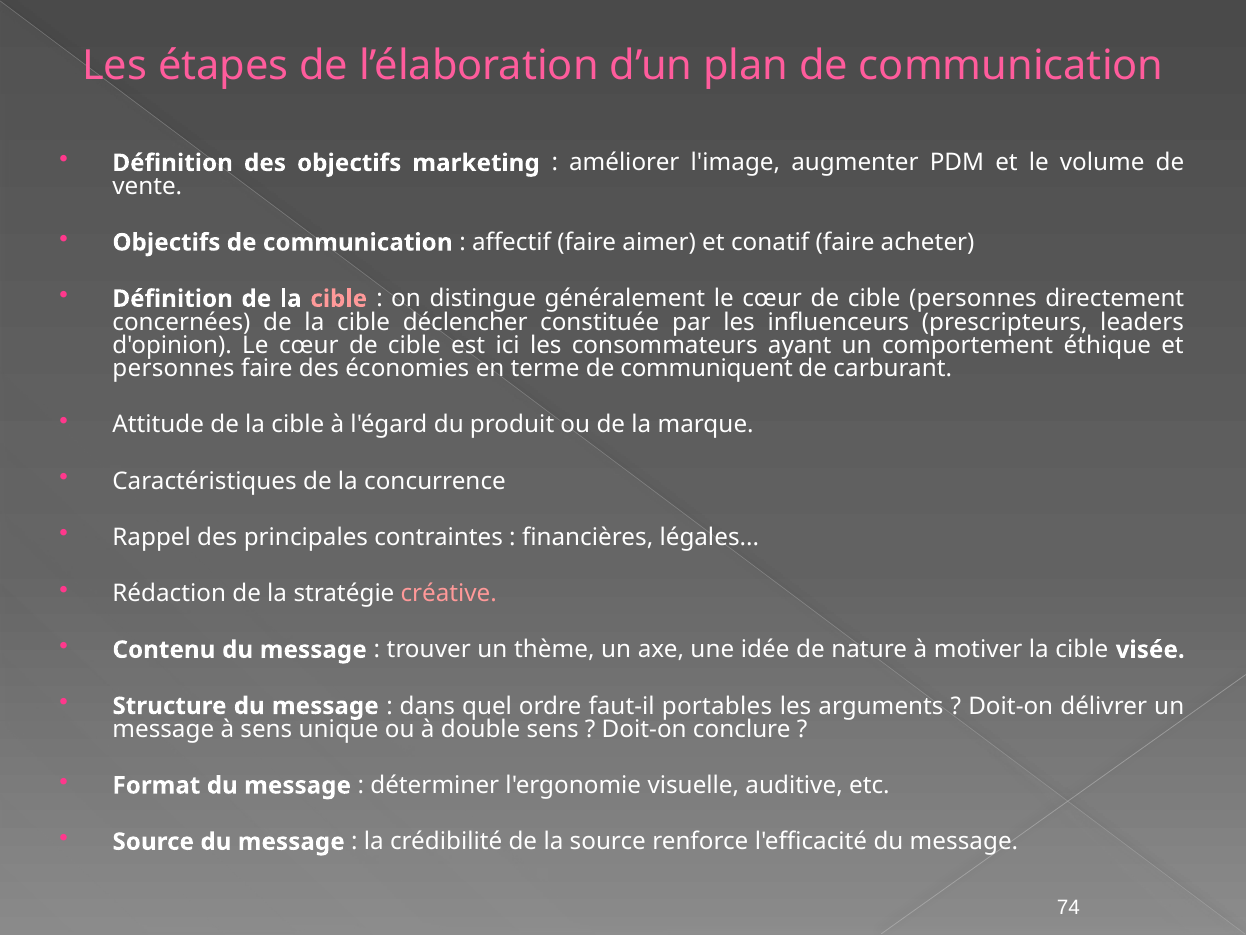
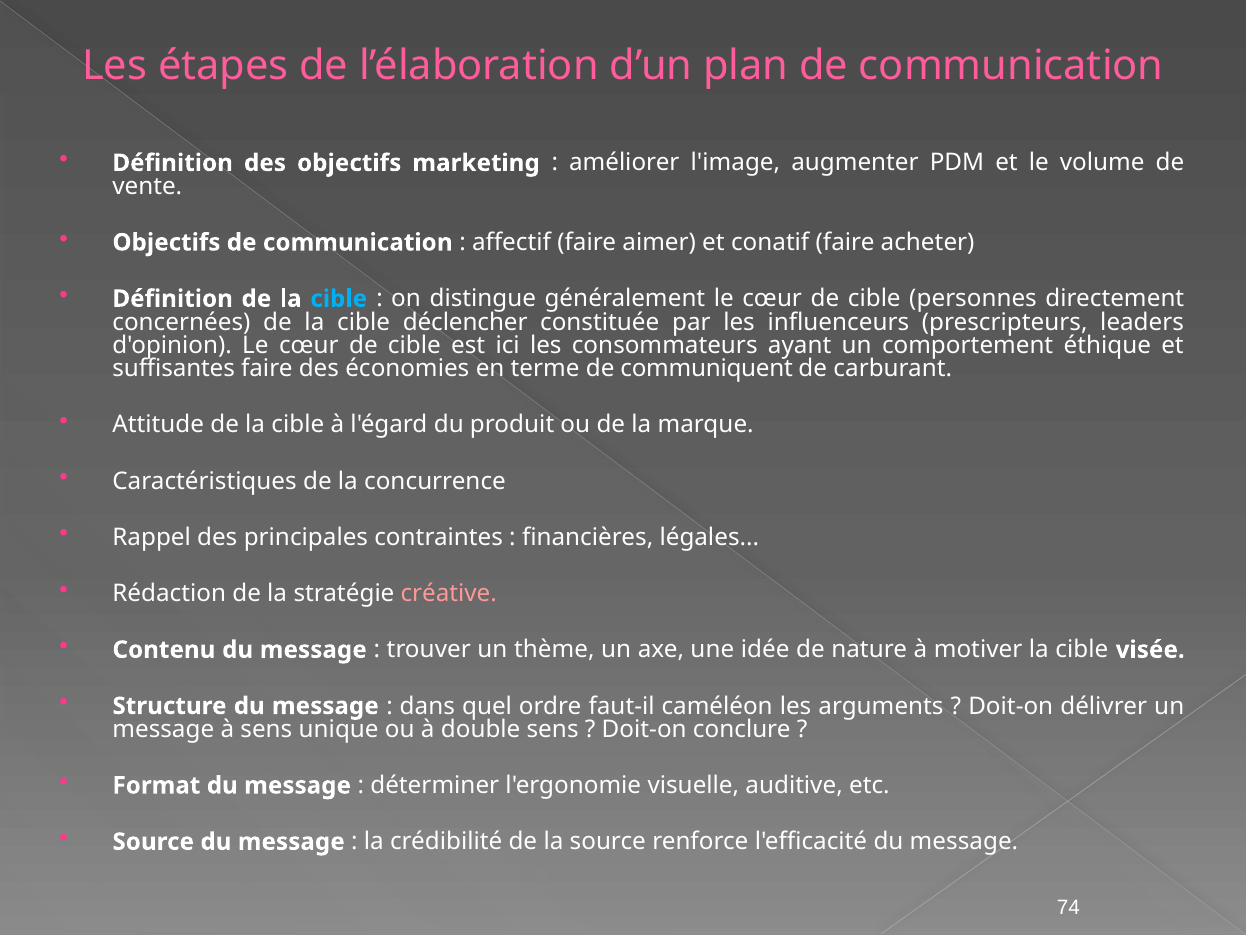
cible at (339, 299) colour: pink -> light blue
personnes at (173, 368): personnes -> suffisantes
portables: portables -> caméléon
